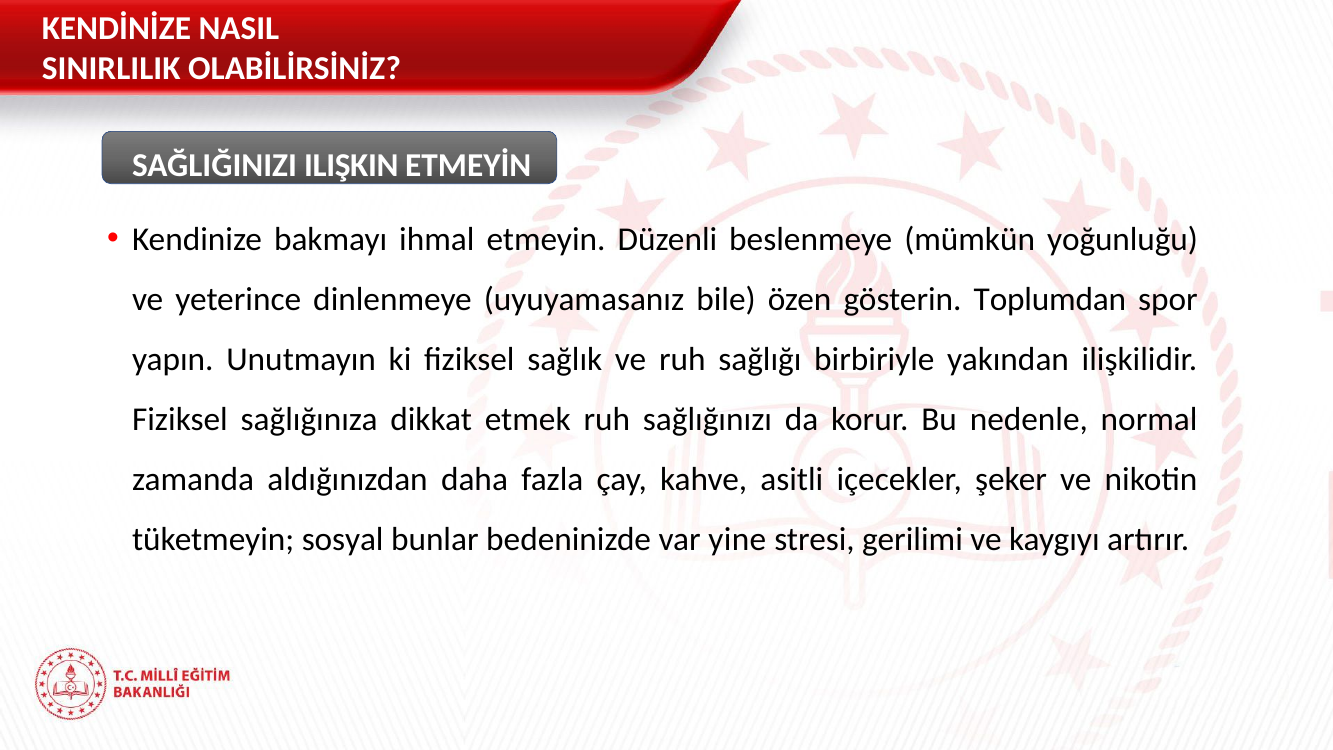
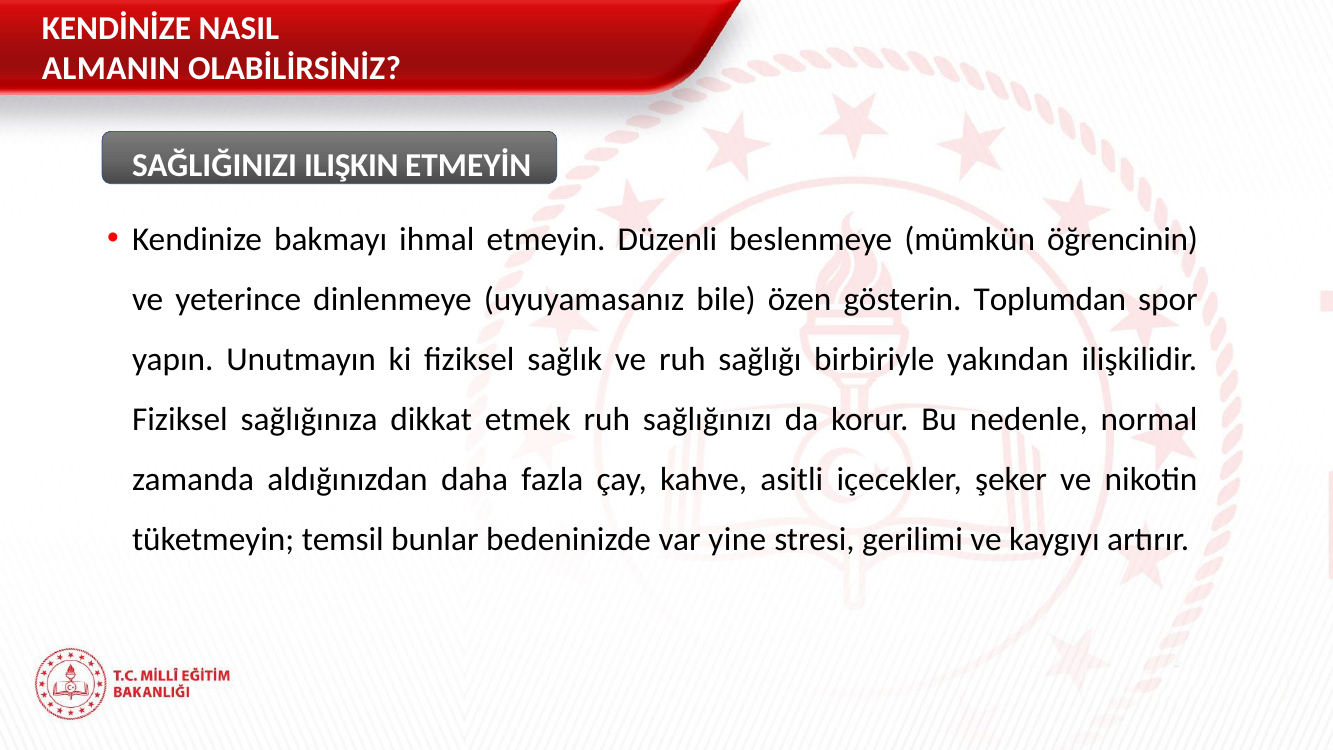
SINIRLILIK: SINIRLILIK -> ALMANIN
yoğunluğu: yoğunluğu -> öğrencinin
sosyal: sosyal -> temsil
